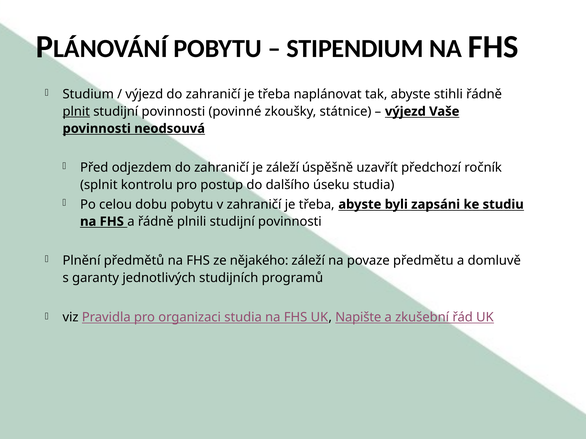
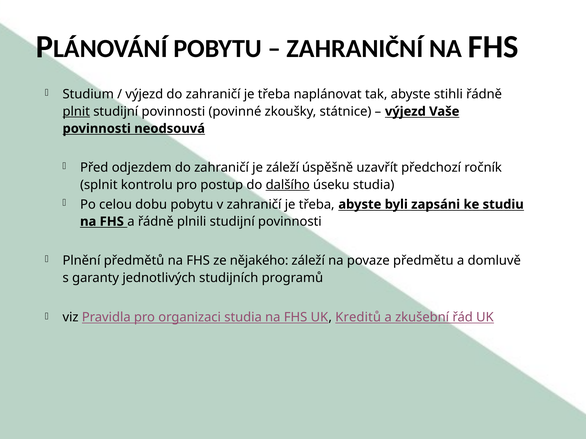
STIPENDIUM: STIPENDIUM -> ZAHRANIČNÍ
dalšího underline: none -> present
Napište: Napište -> Kreditů
